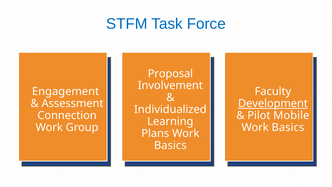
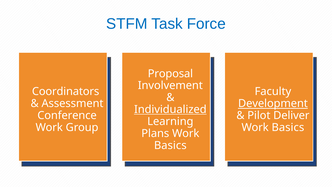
Engagement: Engagement -> Coordinators
Individualized underline: none -> present
Connection: Connection -> Conference
Mobile: Mobile -> Deliver
